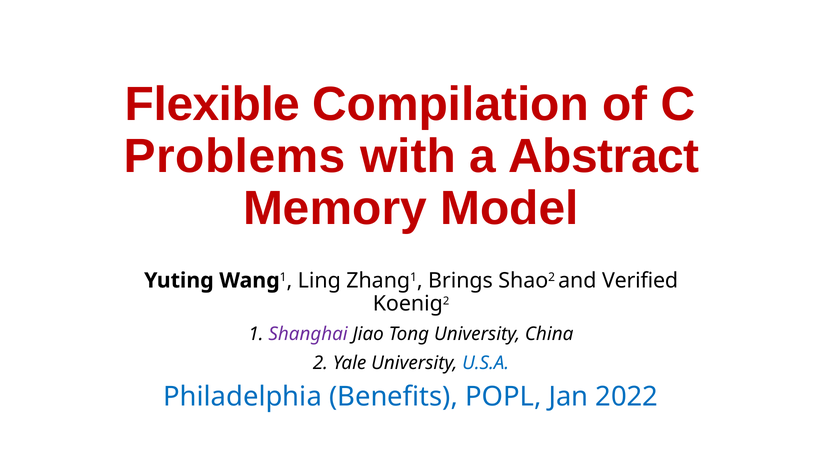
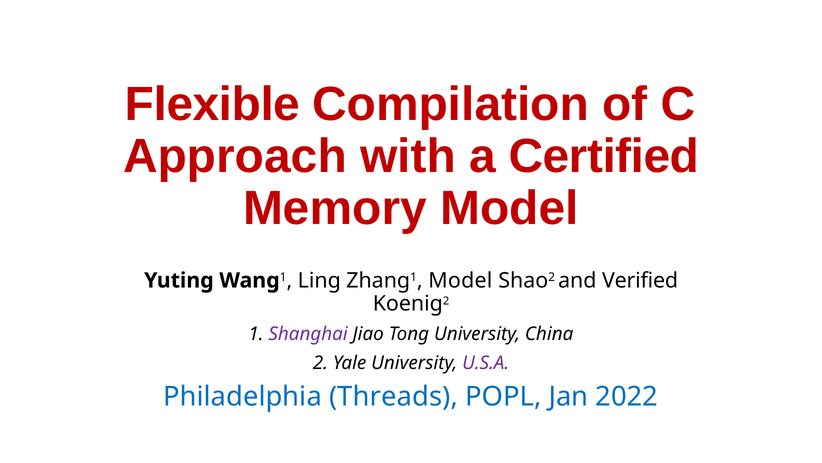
Problems: Problems -> Approach
Abstract: Abstract -> Certified
Zhang1 Brings: Brings -> Model
U.S.A colour: blue -> purple
Benefits: Benefits -> Threads
